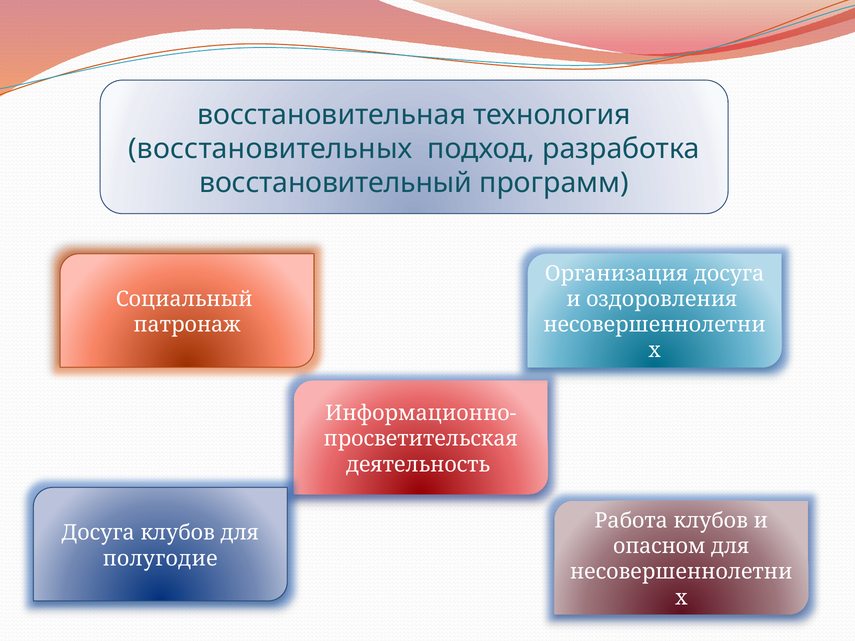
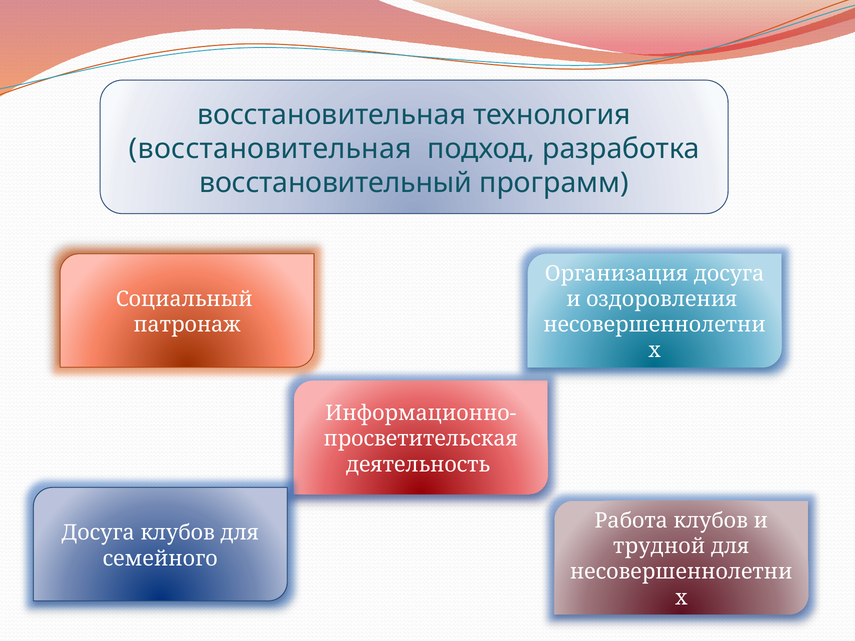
восстановительных at (270, 149): восстановительных -> восстановительная
опасном: опасном -> трудной
полугодие: полугодие -> семейного
